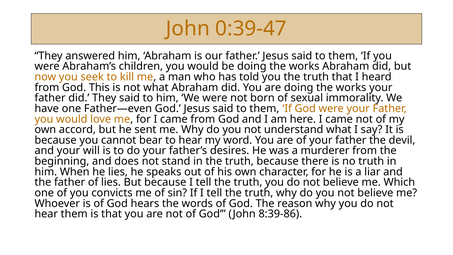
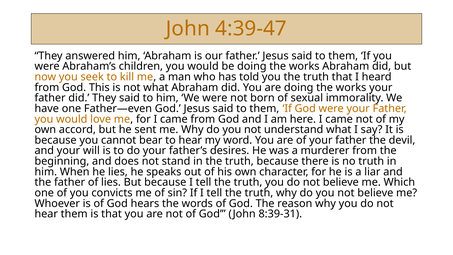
0:39-47: 0:39-47 -> 4:39-47
8:39-86: 8:39-86 -> 8:39-31
